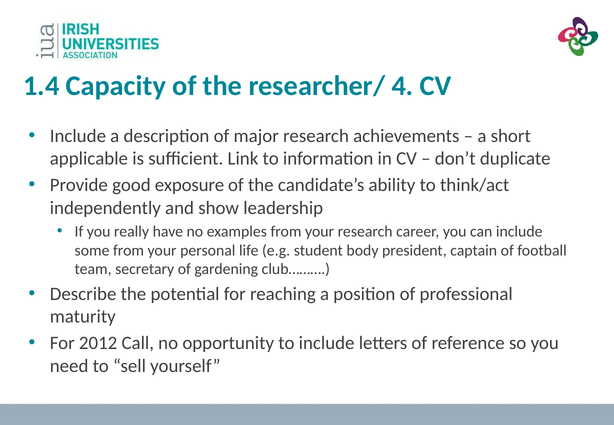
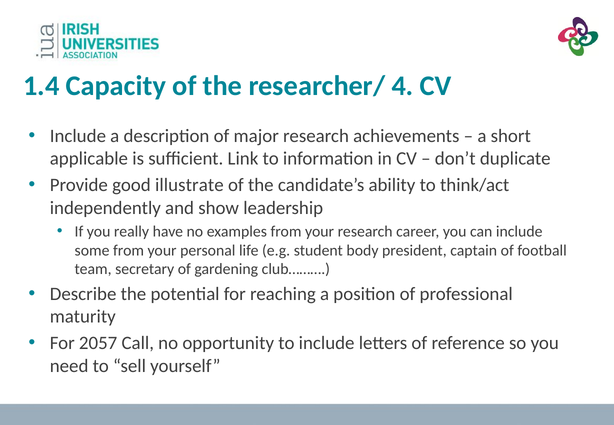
exposure: exposure -> illustrate
2012: 2012 -> 2057
